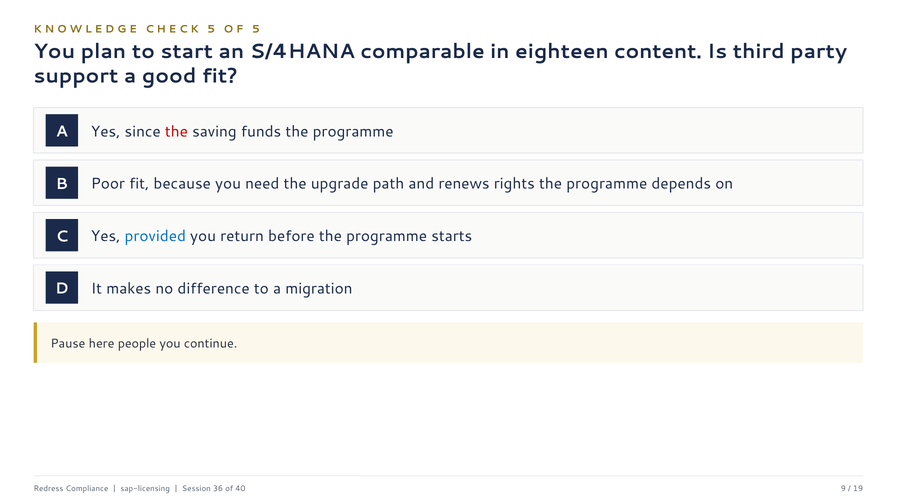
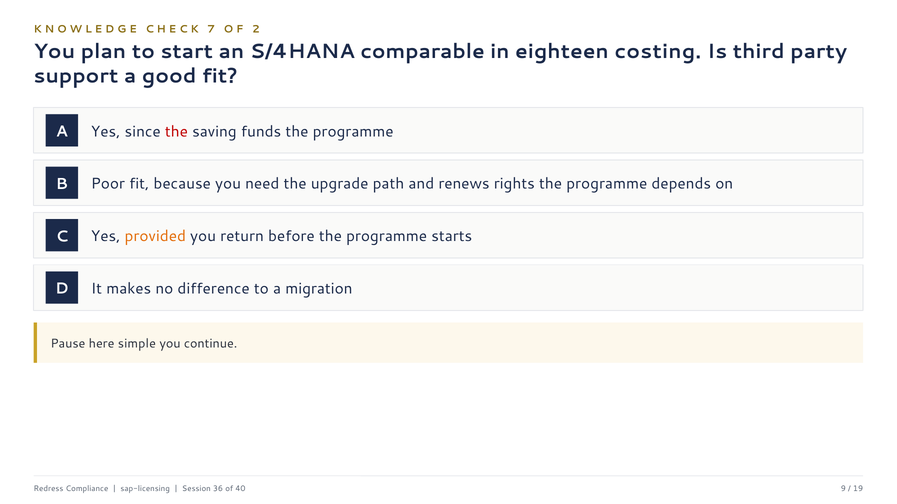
5 at (211, 29): 5 -> 7
5 at (256, 29): 5 -> 2
content: content -> costing
provided colour: blue -> orange
people: people -> simple
